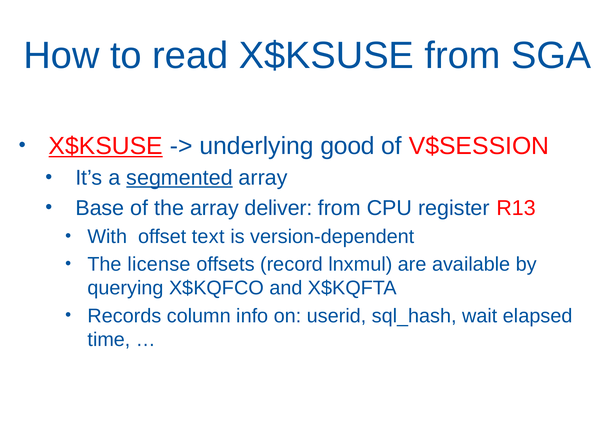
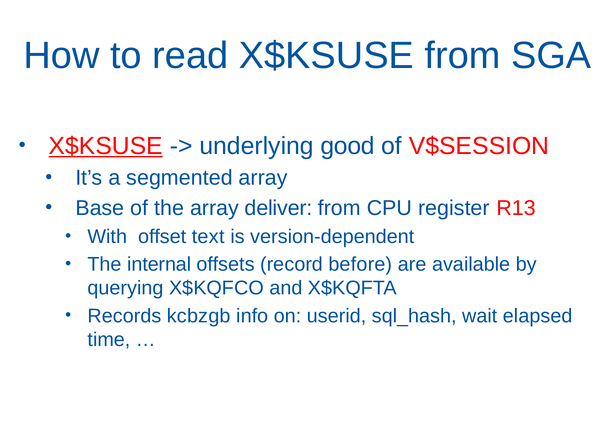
segmented underline: present -> none
license: license -> internal
lnxmul: lnxmul -> before
column: column -> kcbzgb
